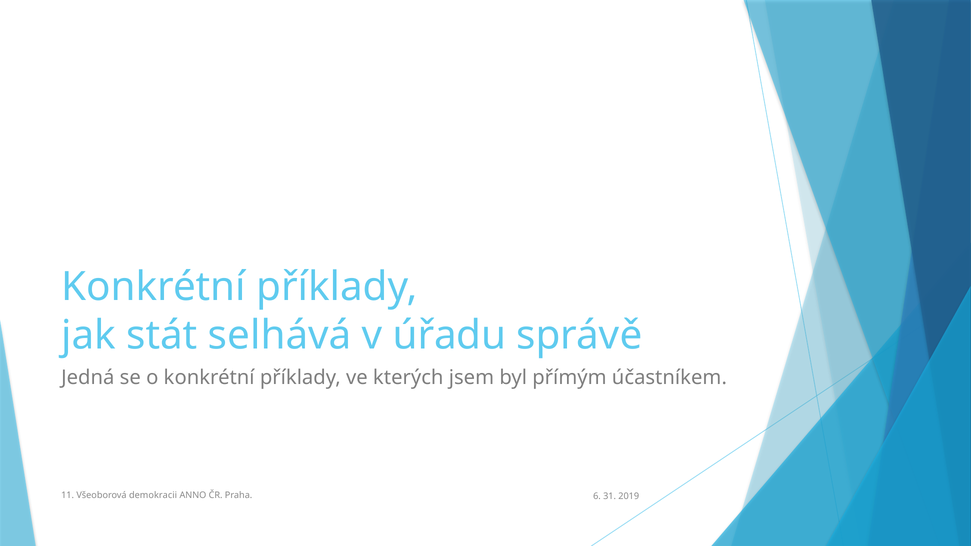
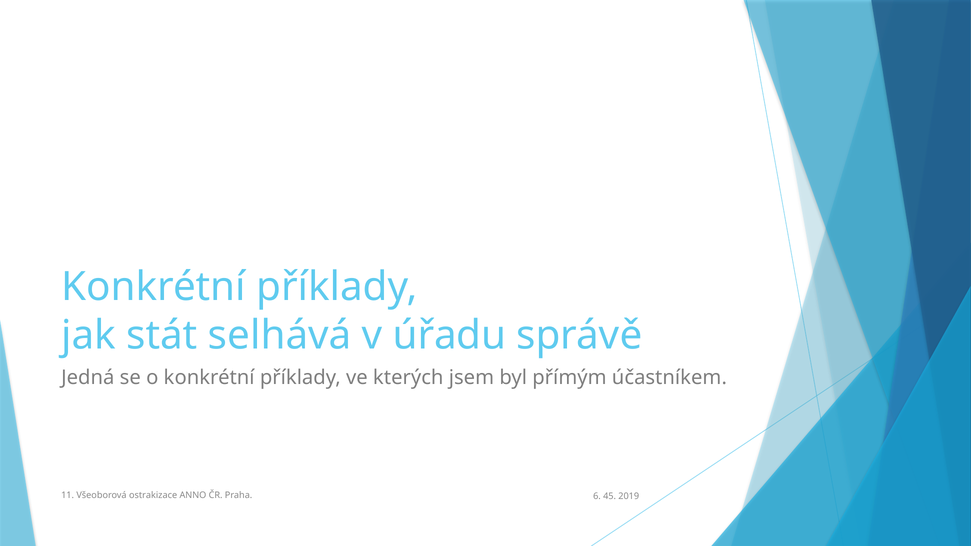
demokracii: demokracii -> ostrakizace
31: 31 -> 45
